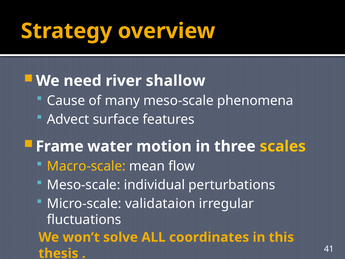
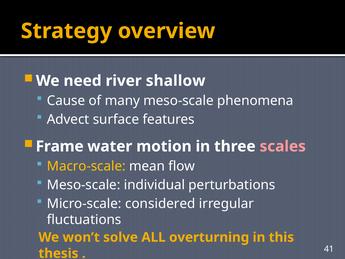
scales colour: yellow -> pink
validataion: validataion -> considered
coordinates: coordinates -> overturning
